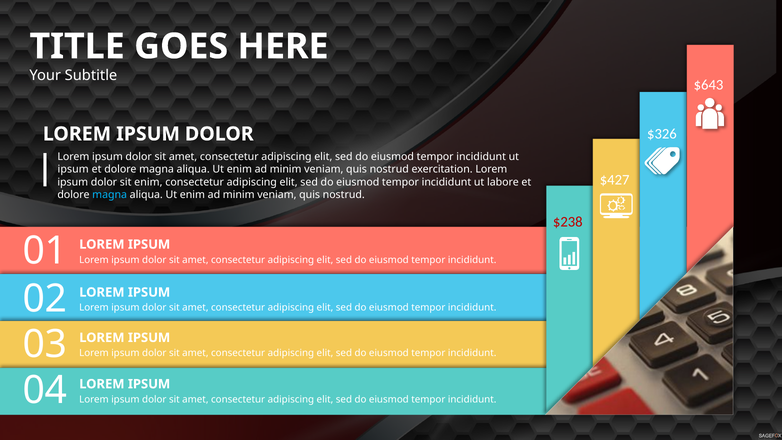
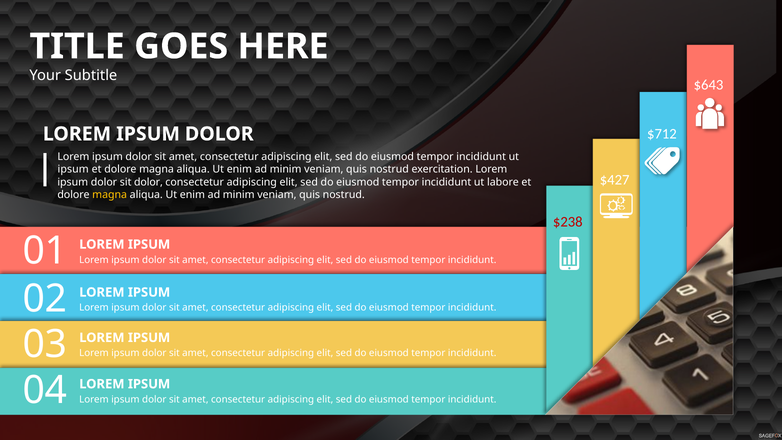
$326: $326 -> $712
sit enim: enim -> dolor
magna at (110, 195) colour: light blue -> yellow
